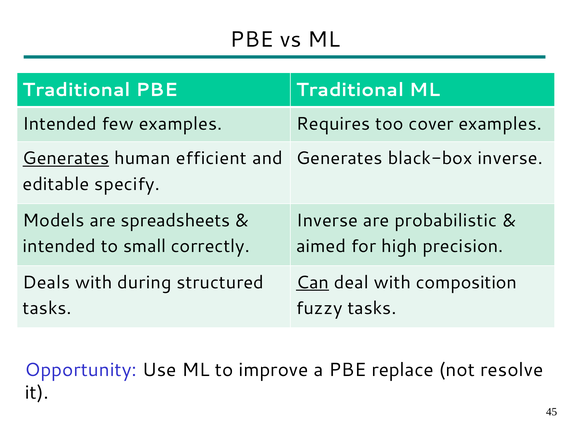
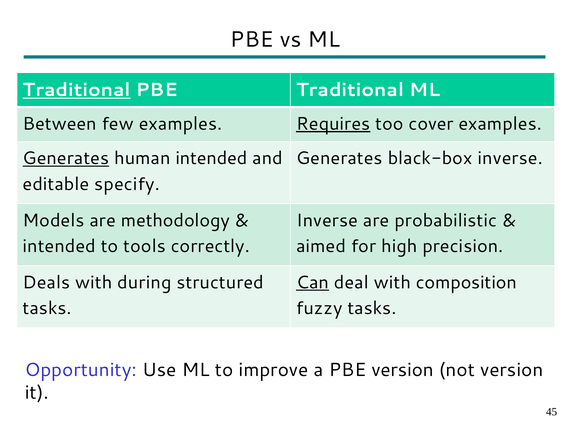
Traditional at (77, 90) underline: none -> present
Intended at (60, 124): Intended -> Between
Requires underline: none -> present
human efficient: efficient -> intended
spreadsheets: spreadsheets -> methodology
small: small -> tools
PBE replace: replace -> version
not resolve: resolve -> version
